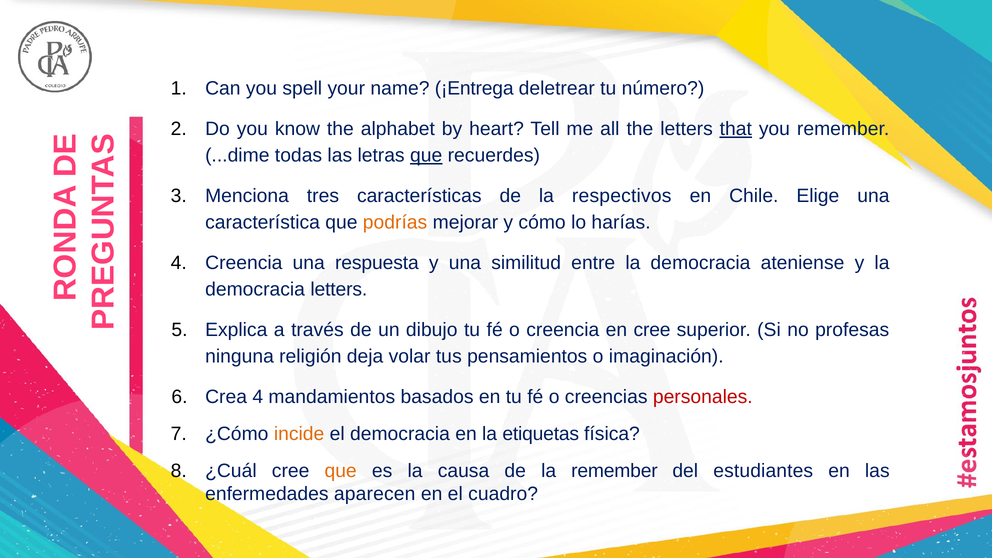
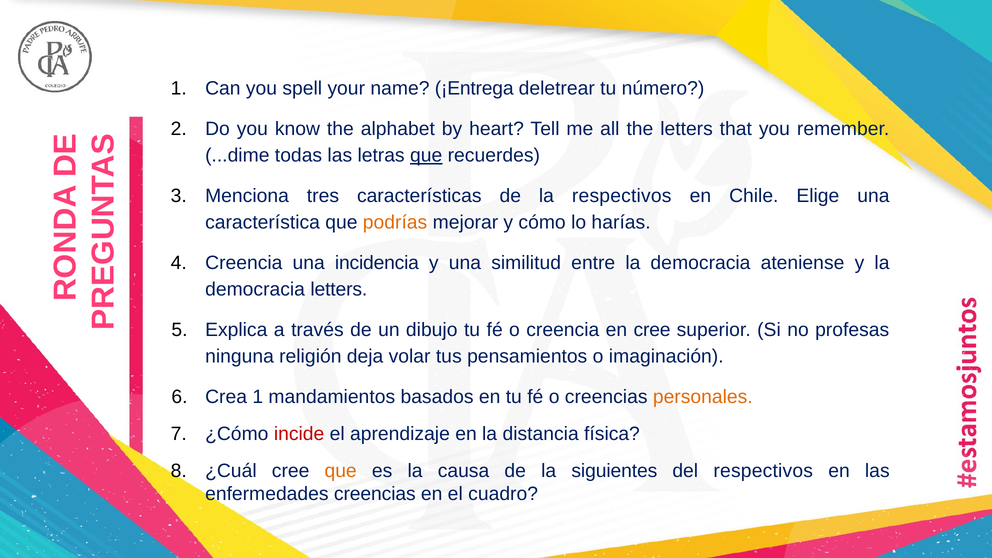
that underline: present -> none
respuesta: respuesta -> incidencia
Crea 4: 4 -> 1
personales colour: red -> orange
incide colour: orange -> red
el democracia: democracia -> aprendizaje
etiquetas: etiquetas -> distancia
la remember: remember -> siguientes
del estudiantes: estudiantes -> respectivos
enfermedades aparecen: aparecen -> creencias
